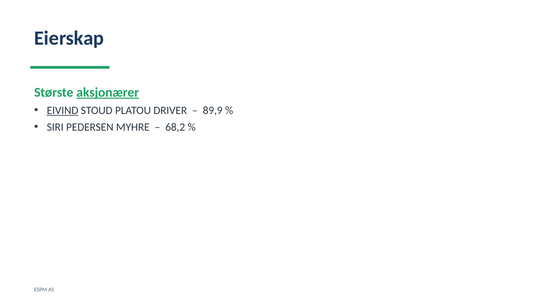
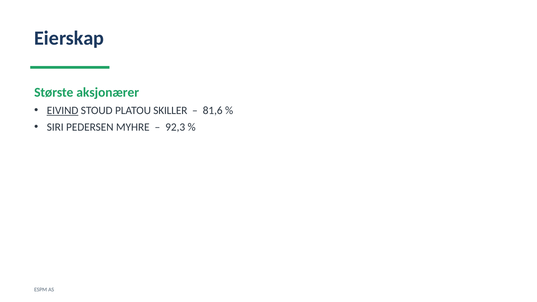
aksjonærer underline: present -> none
DRIVER: DRIVER -> SKILLER
89,9: 89,9 -> 81,6
68,2: 68,2 -> 92,3
